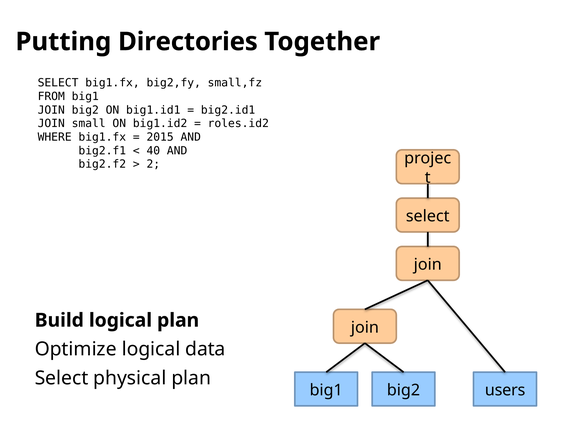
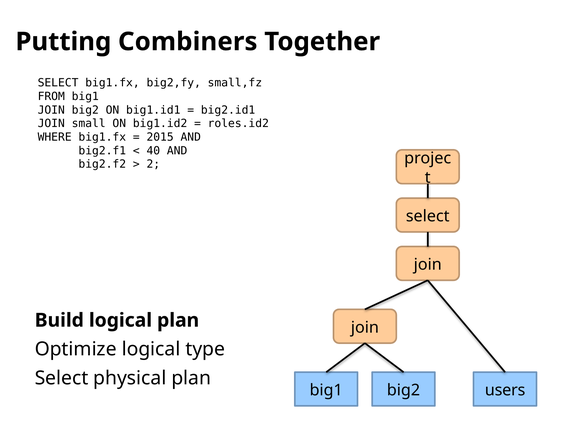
Directories: Directories -> Combiners
data: data -> type
